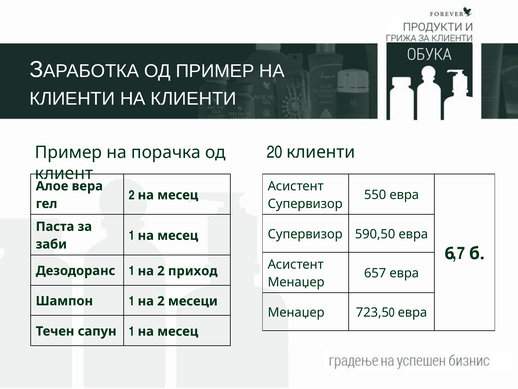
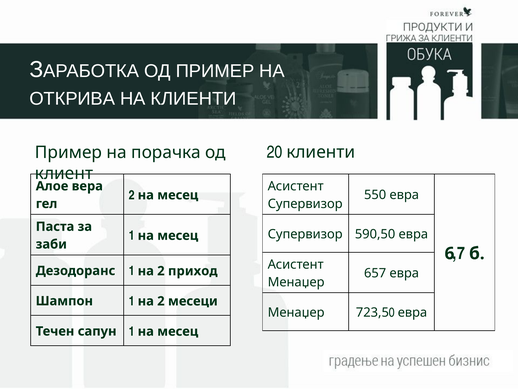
КЛИЕНТИ at (72, 99): КЛИЕНТИ -> ОТКРИВА
